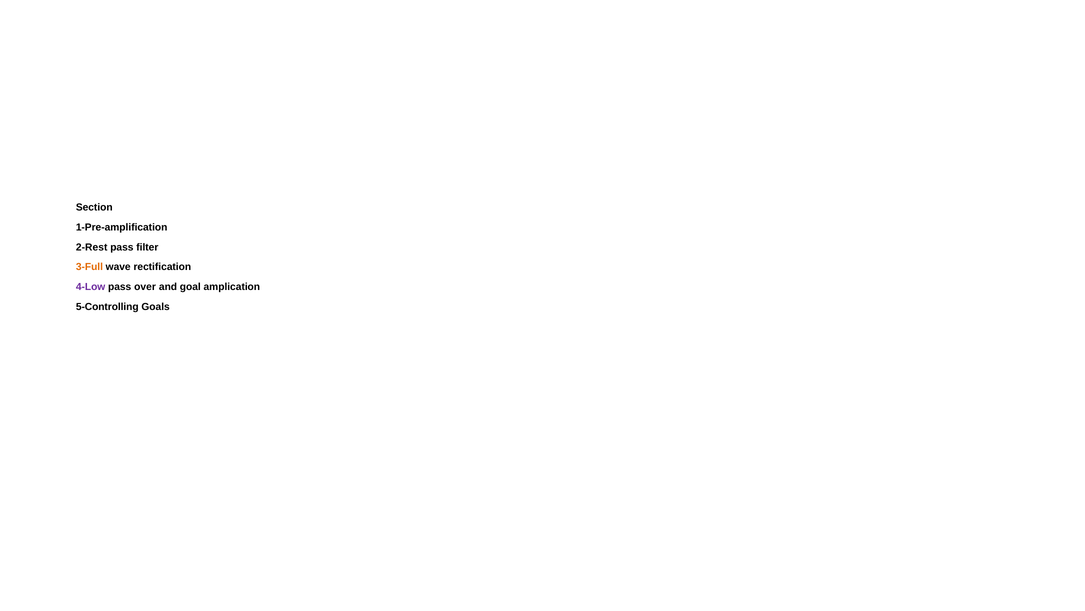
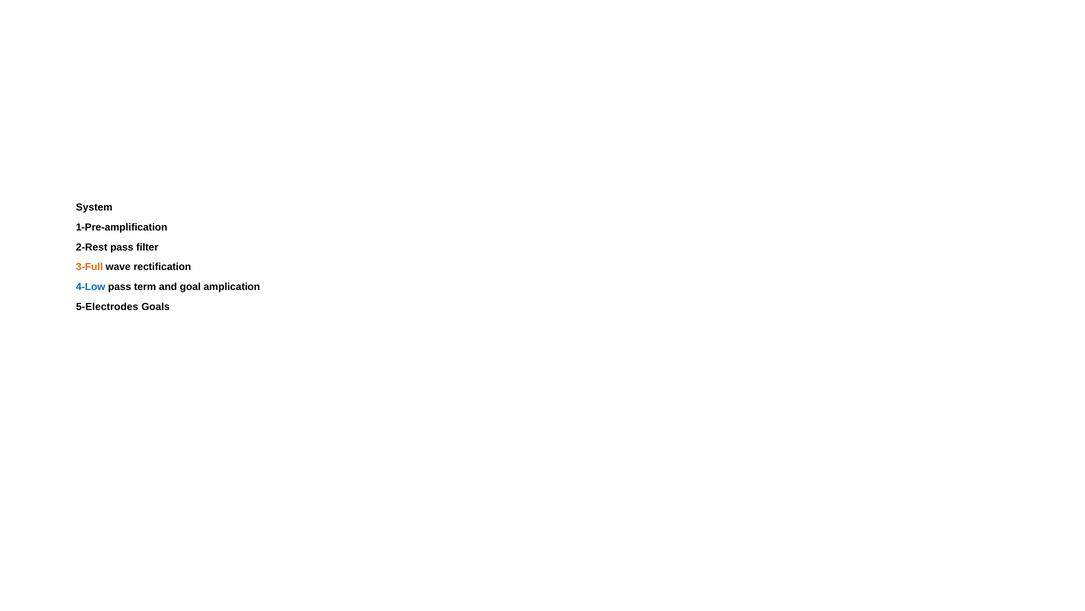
Section: Section -> System
4-Low colour: purple -> blue
over: over -> term
5-Controlling: 5-Controlling -> 5-Electrodes
